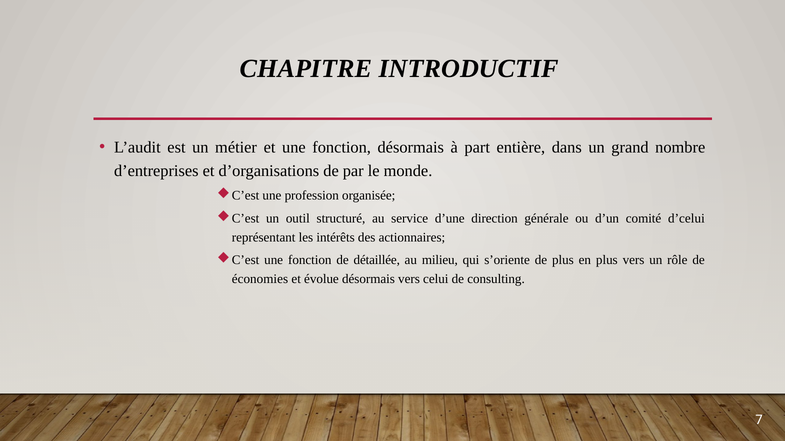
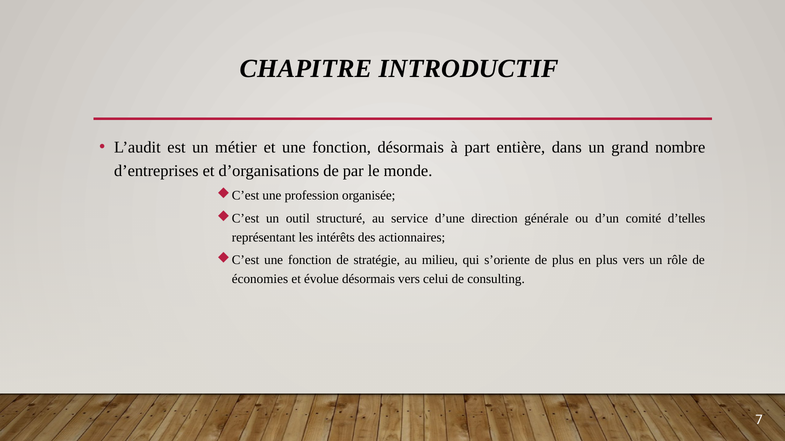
d’celui: d’celui -> d’telles
détaillée: détaillée -> stratégie
